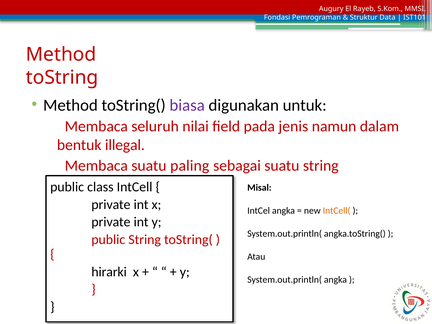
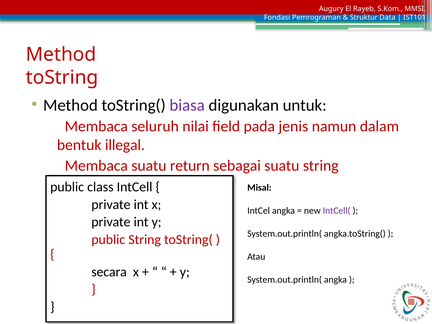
paling: paling -> return
IntCell( colour: orange -> purple
hirarki: hirarki -> secara
